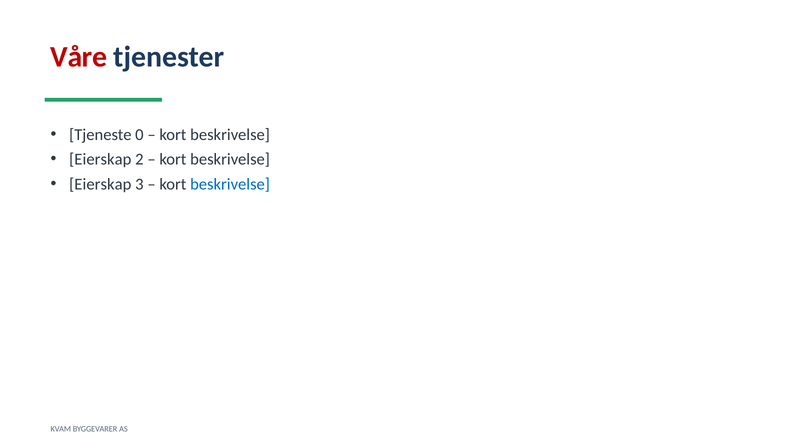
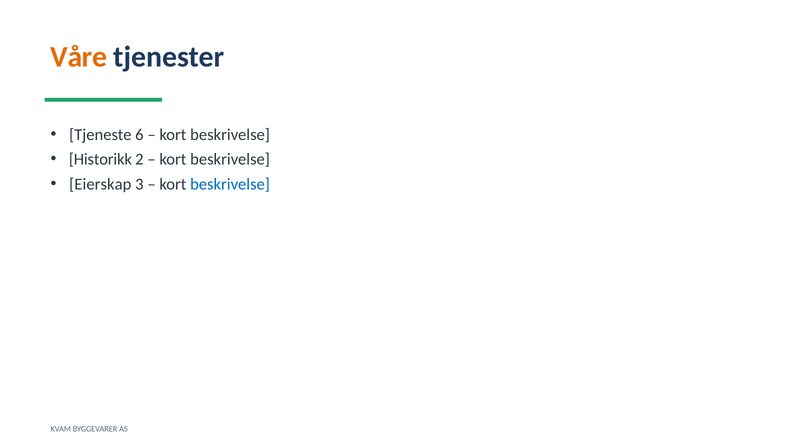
Våre colour: red -> orange
0: 0 -> 6
Eierskap at (100, 160): Eierskap -> Historikk
